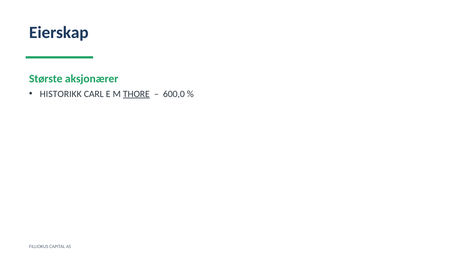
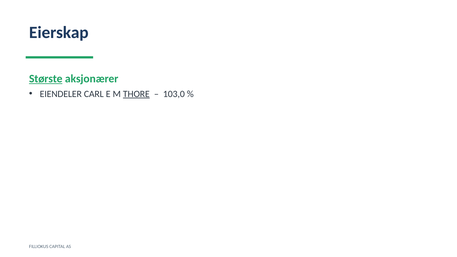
Største underline: none -> present
HISTORIKK: HISTORIKK -> EIENDELER
600,0: 600,0 -> 103,0
